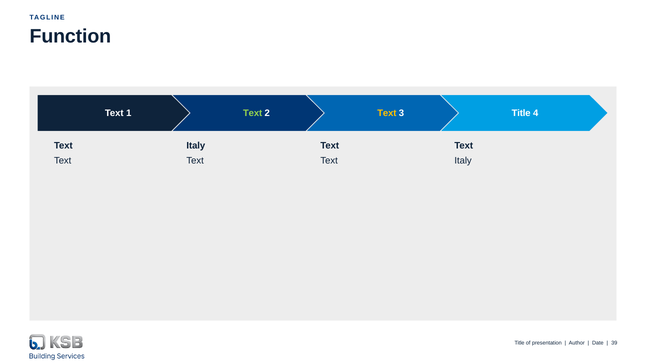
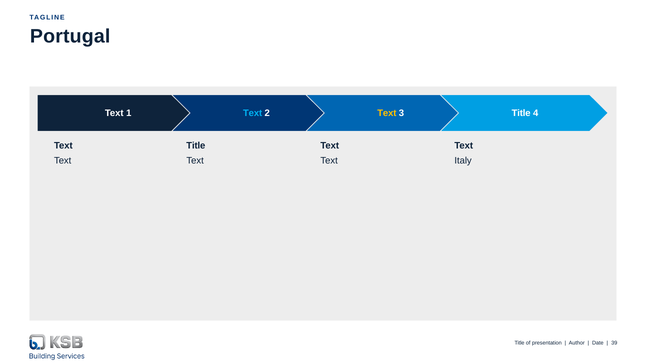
Function: Function -> Portugal
Text at (253, 113) colour: light green -> light blue
Italy at (196, 146): Italy -> Title
